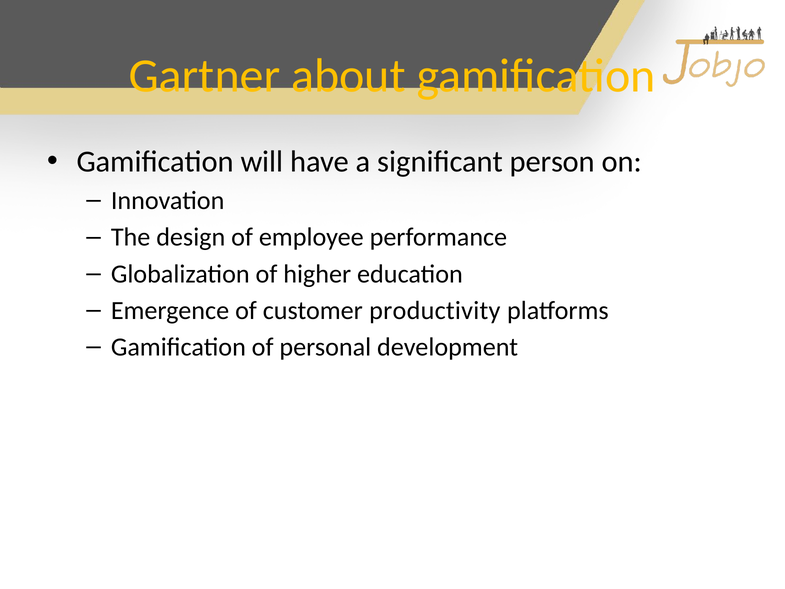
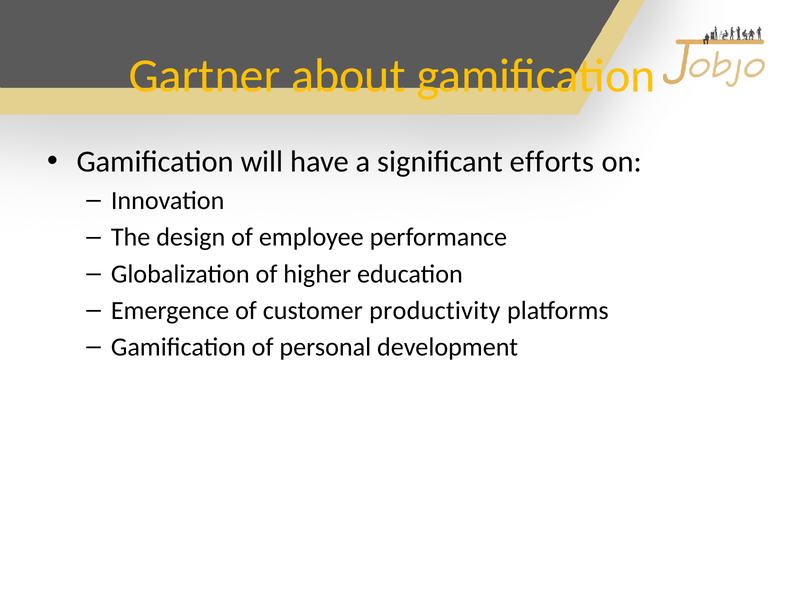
person: person -> efforts
